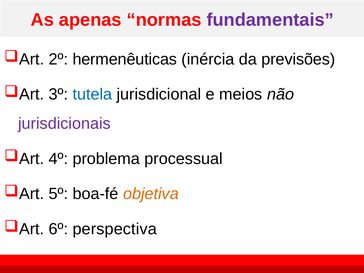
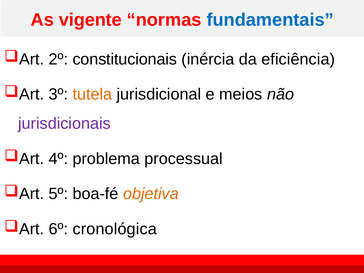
apenas: apenas -> vigente
fundamentais colour: purple -> blue
hermenêuticas: hermenêuticas -> constitucionais
previsões: previsões -> eficiência
tutela colour: blue -> orange
perspectiva: perspectiva -> cronológica
